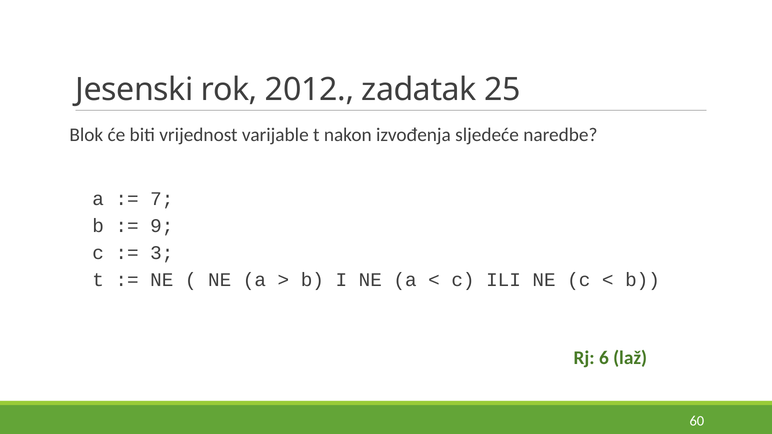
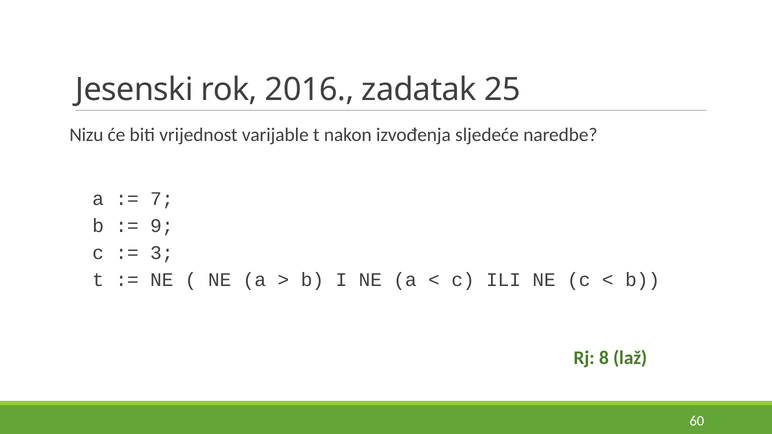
2012: 2012 -> 2016
Blok: Blok -> Nizu
6: 6 -> 8
